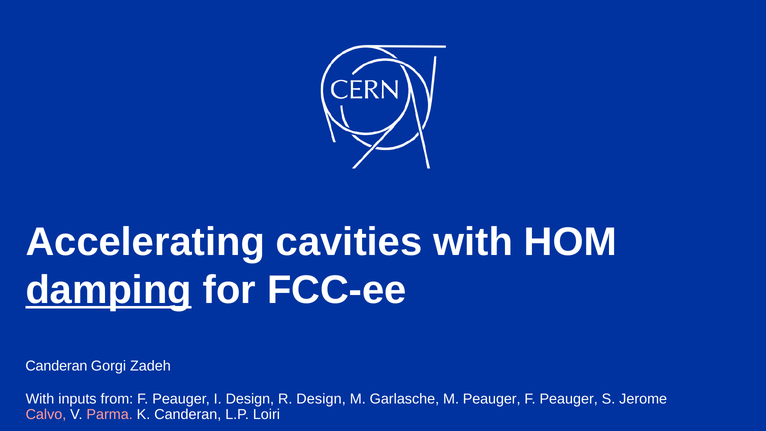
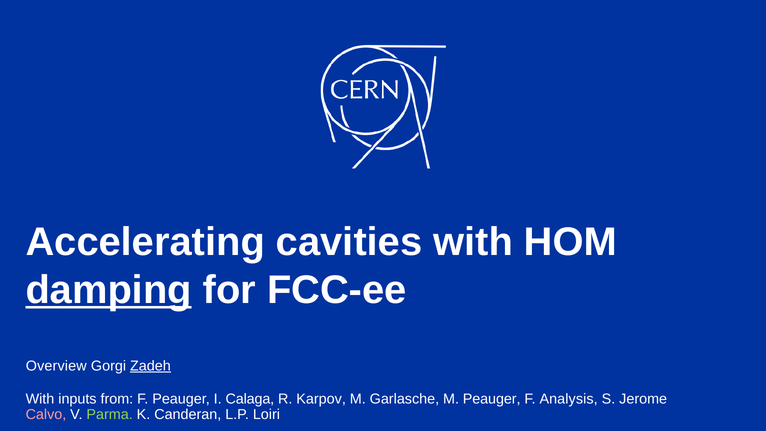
Canderan at (56, 366): Canderan -> Overview
Zadeh underline: none -> present
I Design: Design -> Calaga
R Design: Design -> Karpov
Peauger at (569, 399): Peauger -> Analysis
Parma colour: pink -> light green
